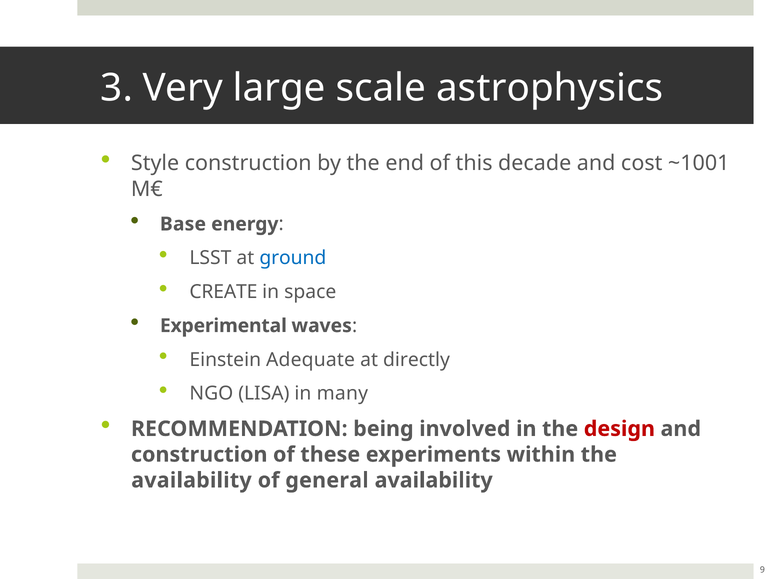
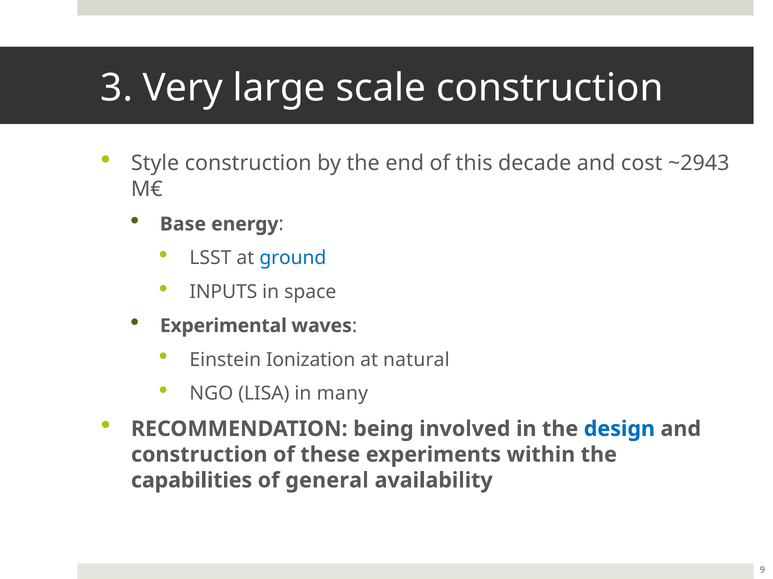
scale astrophysics: astrophysics -> construction
~1001: ~1001 -> ~2943
CREATE: CREATE -> INPUTS
Adequate: Adequate -> Ionization
directly: directly -> natural
design colour: red -> blue
availability at (191, 481): availability -> capabilities
